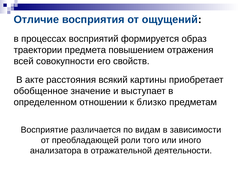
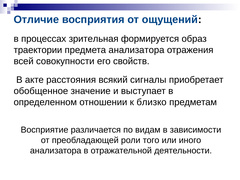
восприятий: восприятий -> зрительная
предмета повышением: повышением -> анализатора
картины: картины -> сигналы
